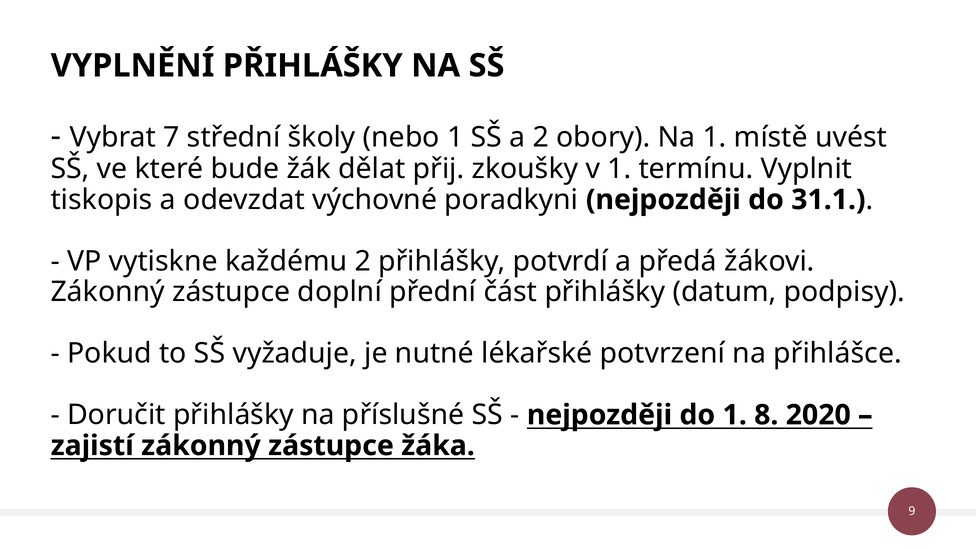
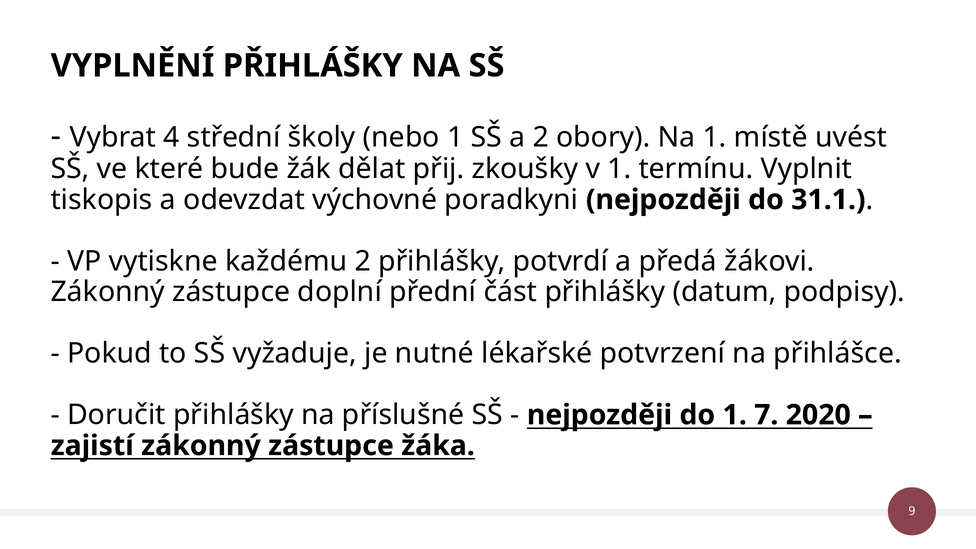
7: 7 -> 4
8: 8 -> 7
